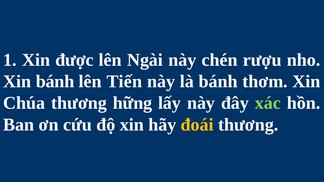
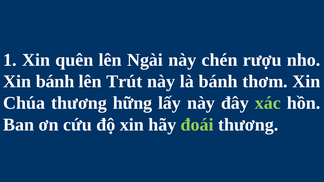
được: được -> quên
Tiến: Tiến -> Trút
đoái colour: yellow -> light green
